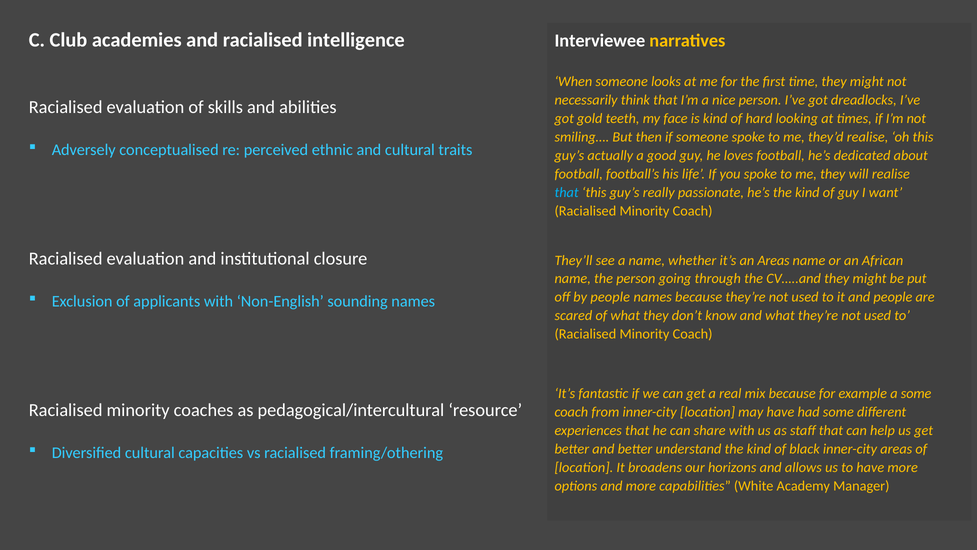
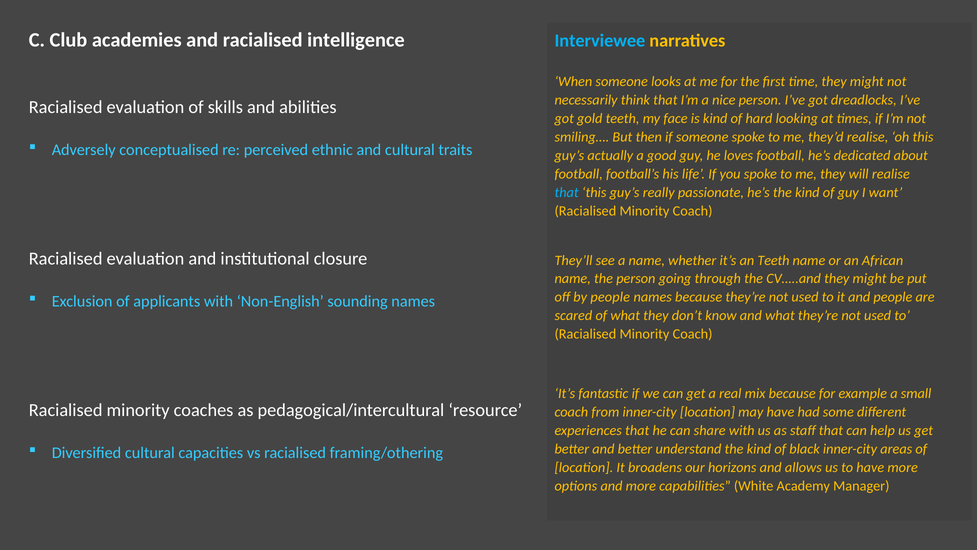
Interviewee colour: white -> light blue
an Areas: Areas -> Teeth
a some: some -> small
